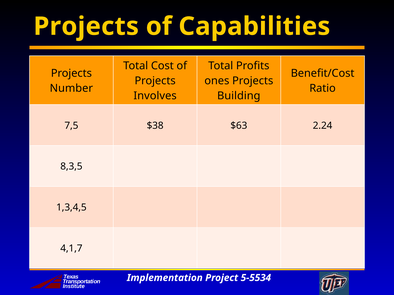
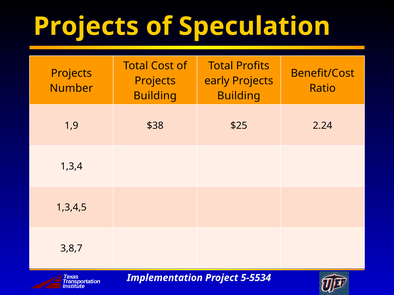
Capabilities: Capabilities -> Speculation
ones: ones -> early
Involves at (155, 96): Involves -> Building
7,5: 7,5 -> 1,9
$63: $63 -> $25
8,3,5: 8,3,5 -> 1,3,4
4,1,7: 4,1,7 -> 3,8,7
